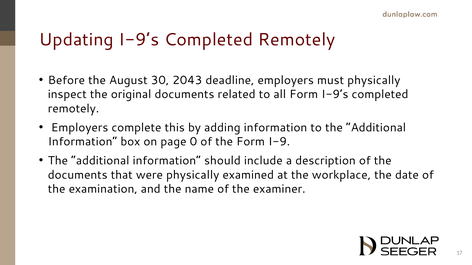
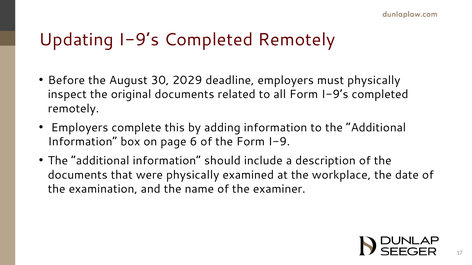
2043: 2043 -> 2029
0: 0 -> 6
